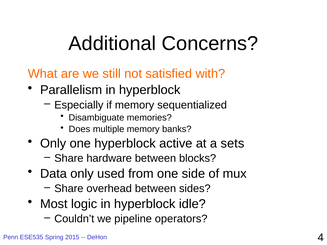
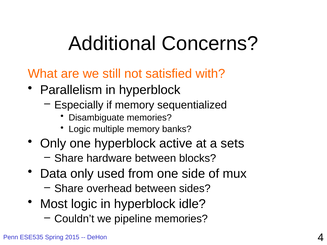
Does at (79, 129): Does -> Logic
pipeline operators: operators -> memories
